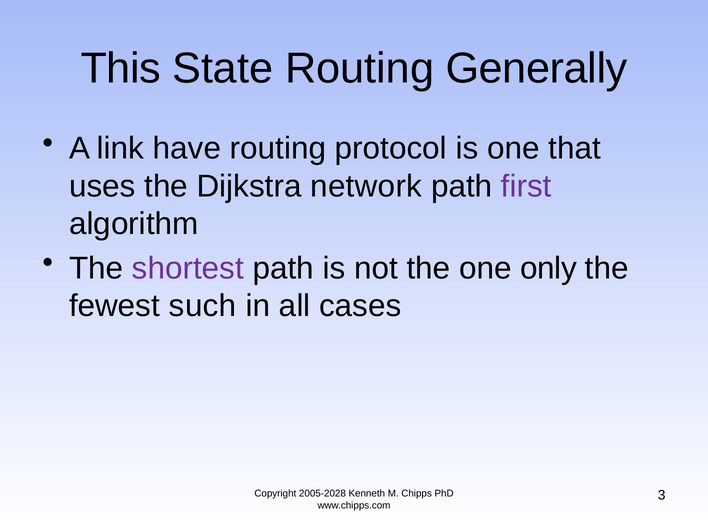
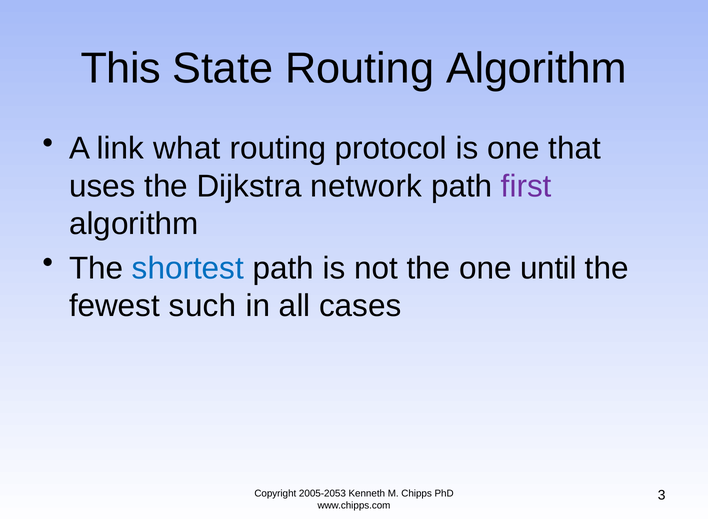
Routing Generally: Generally -> Algorithm
have: have -> what
shortest colour: purple -> blue
only: only -> until
2005-2028: 2005-2028 -> 2005-2053
